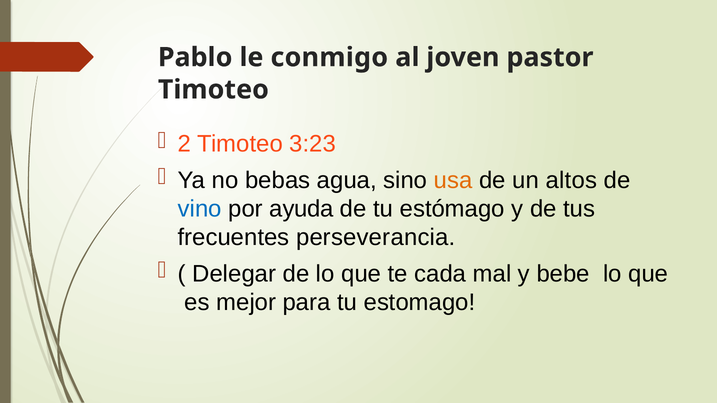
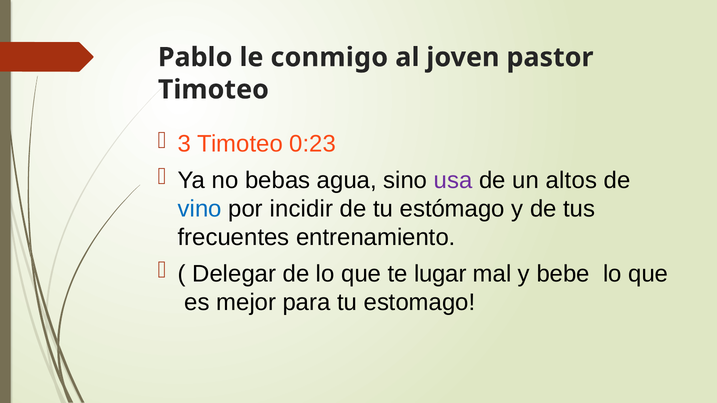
2: 2 -> 3
3:23: 3:23 -> 0:23
usa colour: orange -> purple
ayuda: ayuda -> incidir
perseverancia: perseverancia -> entrenamiento
cada: cada -> lugar
